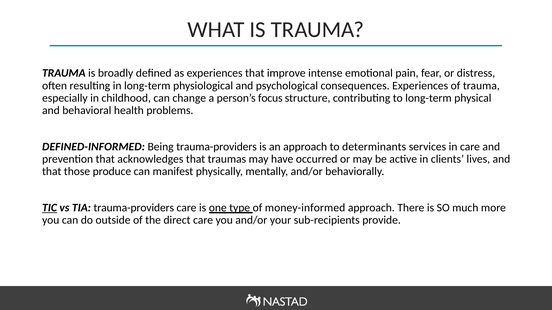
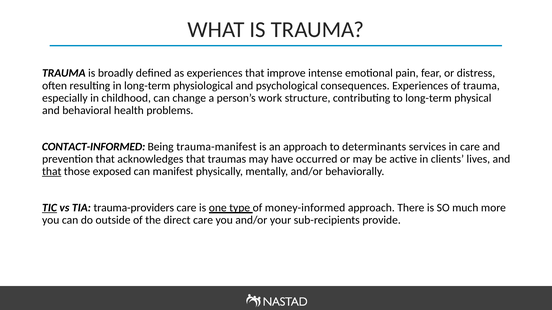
focus: focus -> work
DEFINED-INFORMED: DEFINED-INFORMED -> CONTACT-INFORMED
Being trauma-providers: trauma-providers -> trauma-manifest
that at (52, 172) underline: none -> present
produce: produce -> exposed
